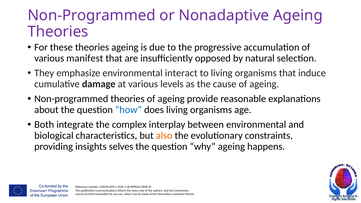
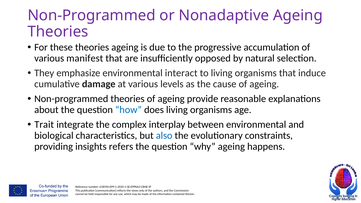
Both: Both -> Trait
also colour: orange -> blue
selves: selves -> refers
